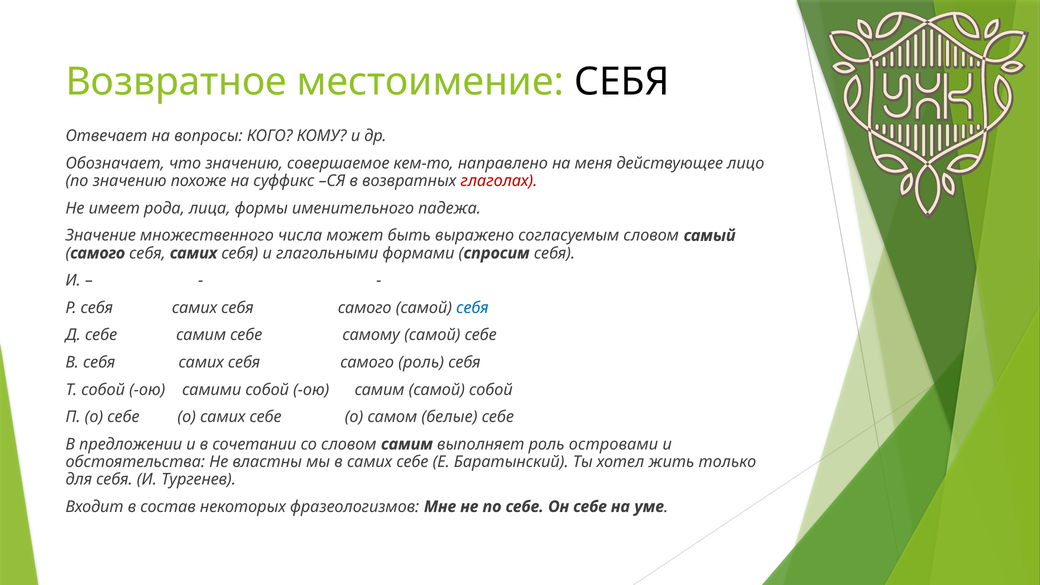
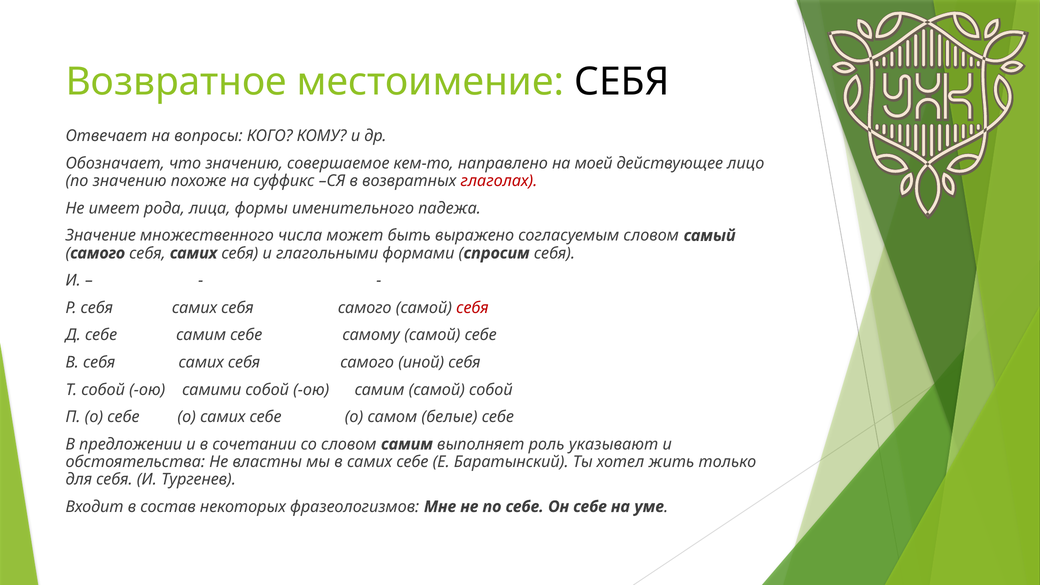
меня: меня -> моей
себя at (472, 308) colour: blue -> red
самого роль: роль -> иной
островами: островами -> указывают
